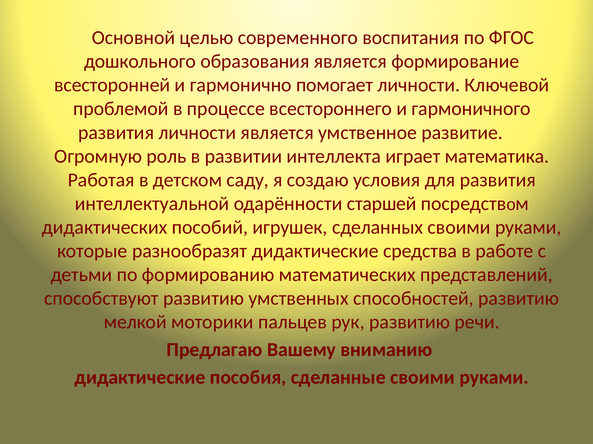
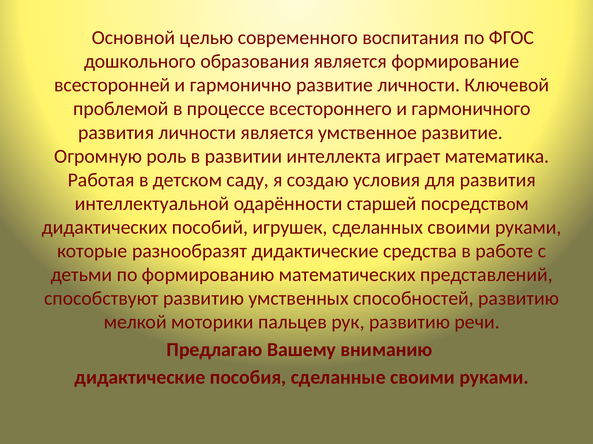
гармонично помогает: помогает -> развитие
